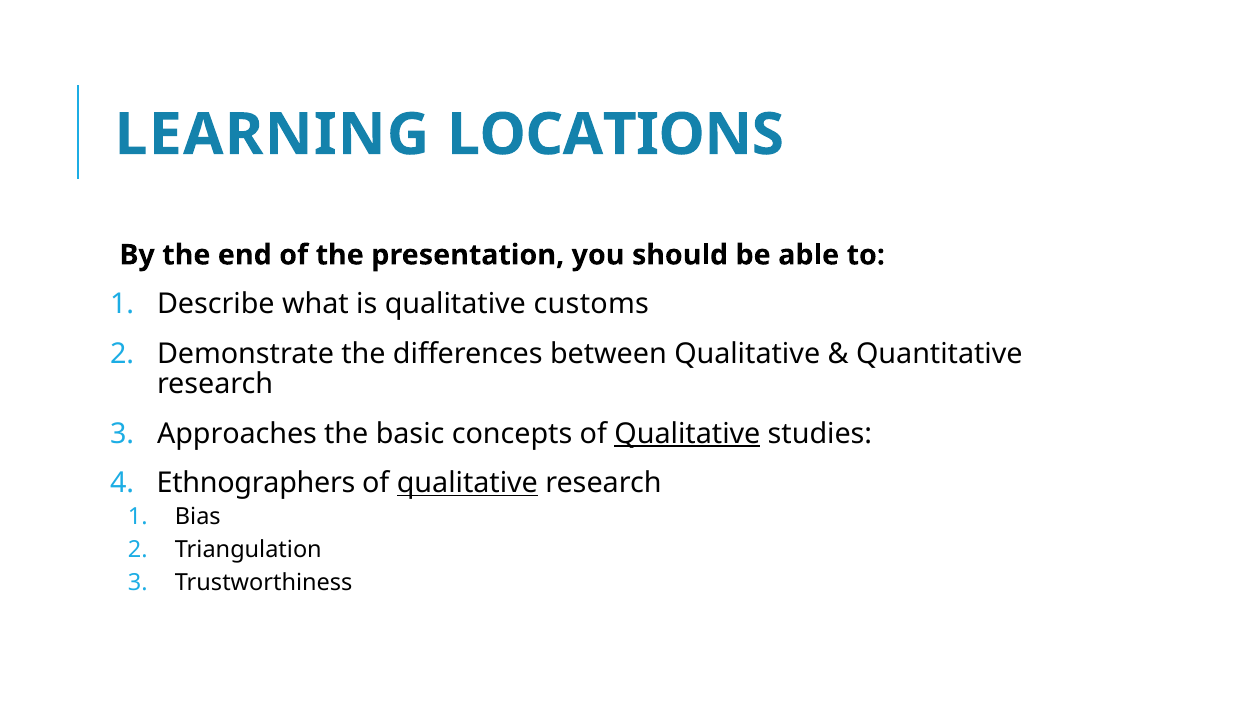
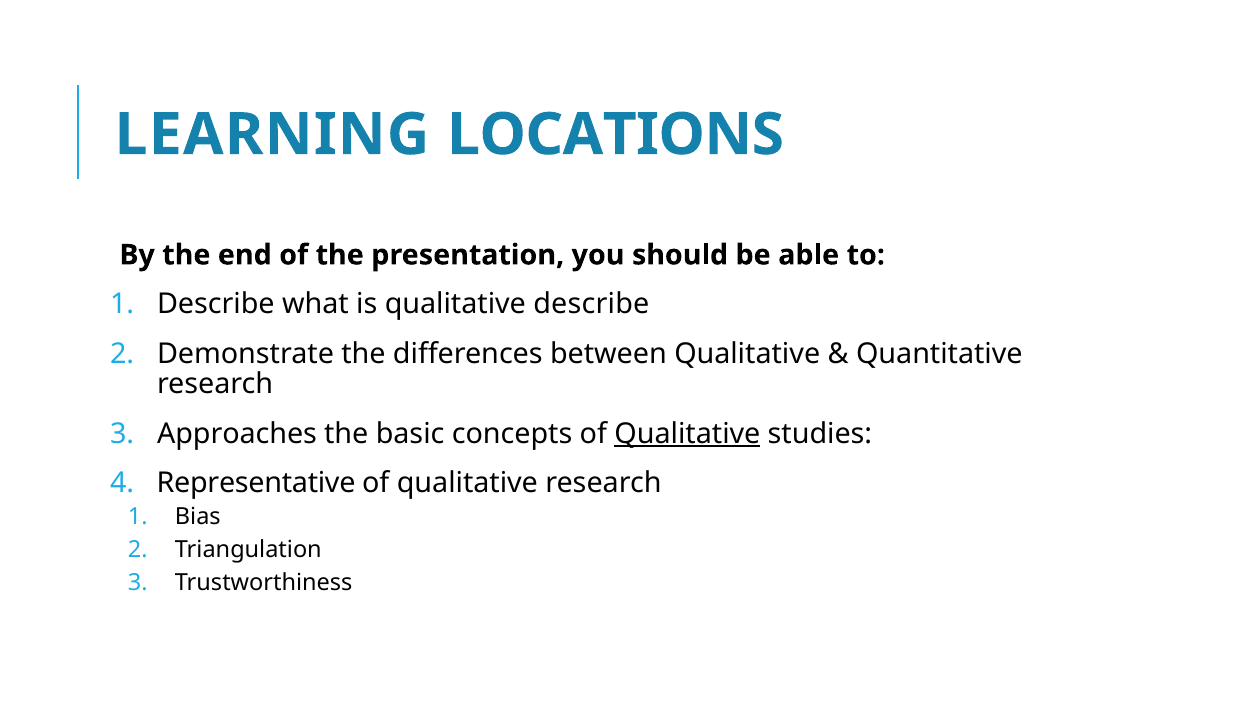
qualitative customs: customs -> describe
Ethnographers: Ethnographers -> Representative
qualitative at (467, 483) underline: present -> none
